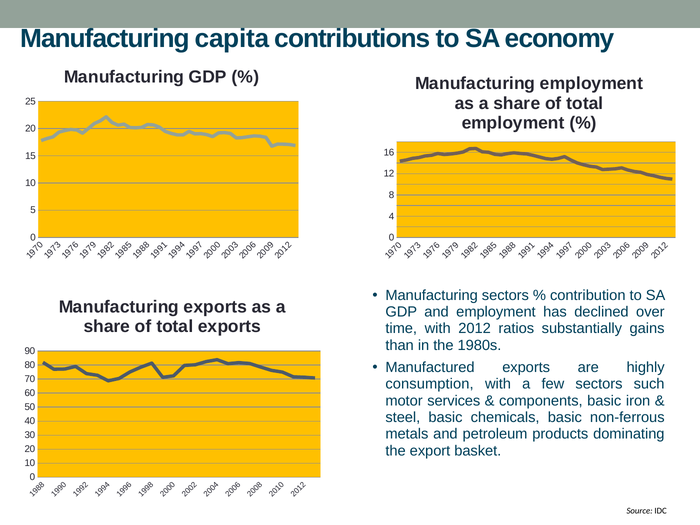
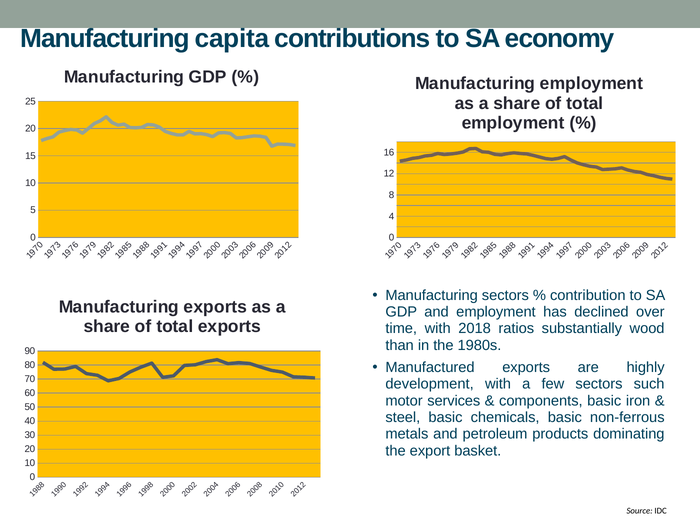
2012: 2012 -> 2018
gains: gains -> wood
consumption: consumption -> development
